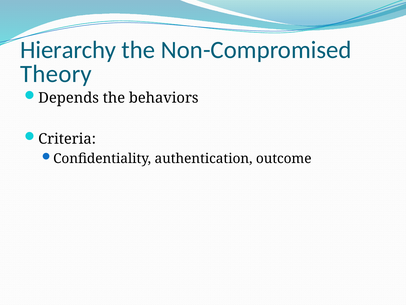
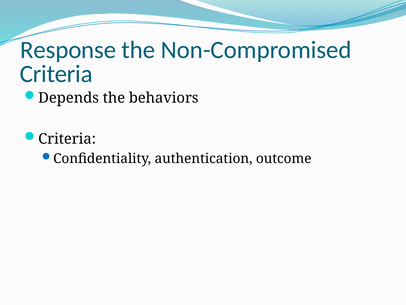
Hierarchy: Hierarchy -> Response
Theory at (56, 74): Theory -> Criteria
